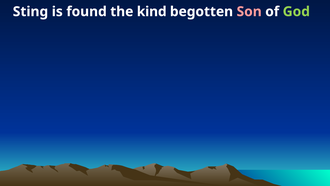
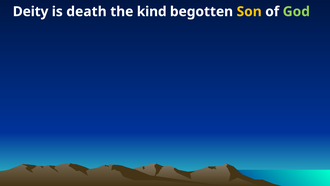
Sting: Sting -> Deity
found: found -> death
Son colour: pink -> yellow
